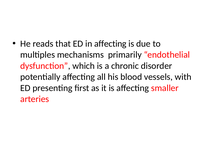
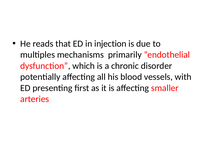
in affecting: affecting -> injection
